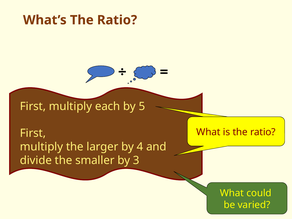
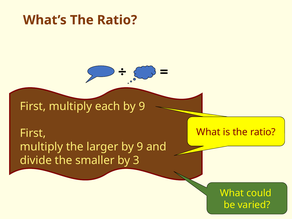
each by 5: 5 -> 9
larger by 4: 4 -> 9
